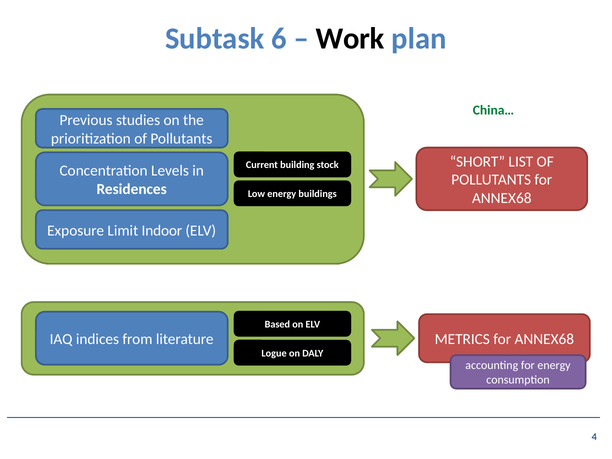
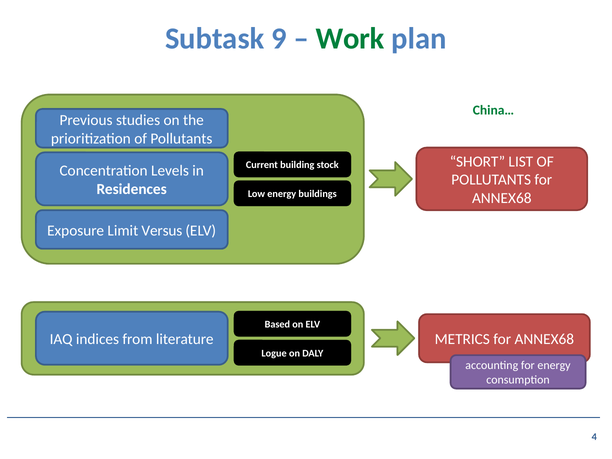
6: 6 -> 9
Work colour: black -> green
Indoor: Indoor -> Versus
